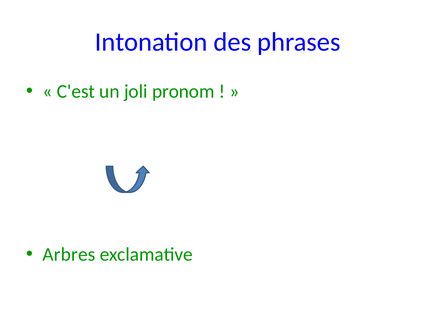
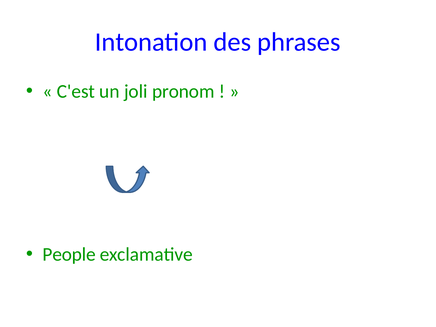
Arbres: Arbres -> People
